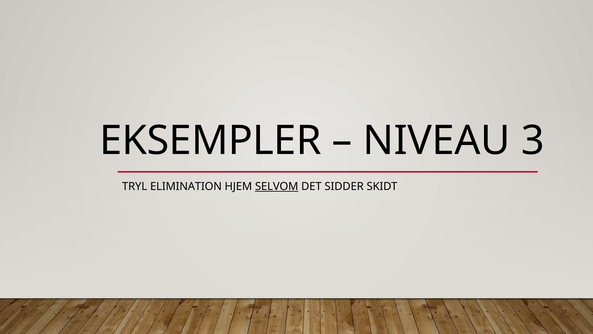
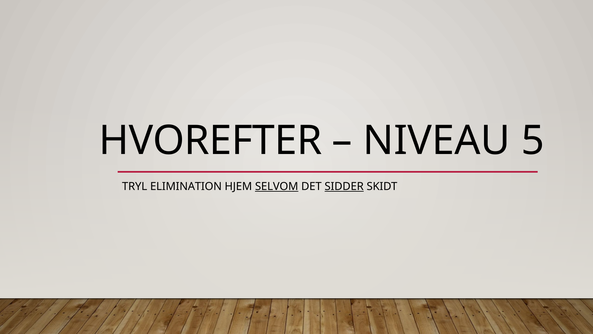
EKSEMPLER: EKSEMPLER -> HVOREFTER
3: 3 -> 5
SIDDER underline: none -> present
